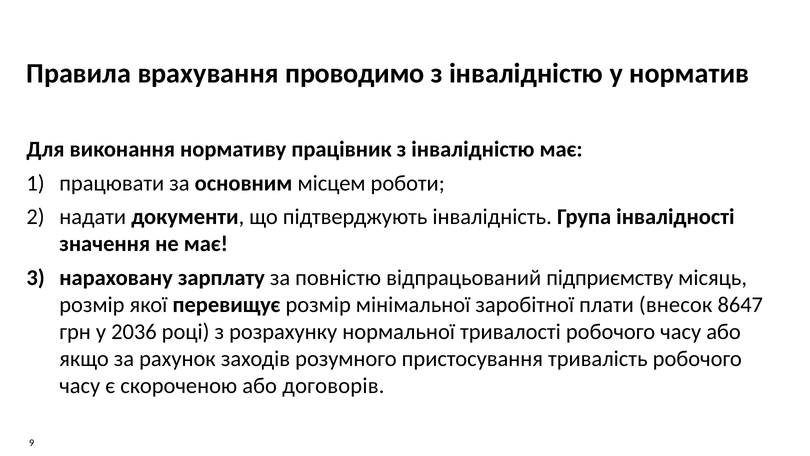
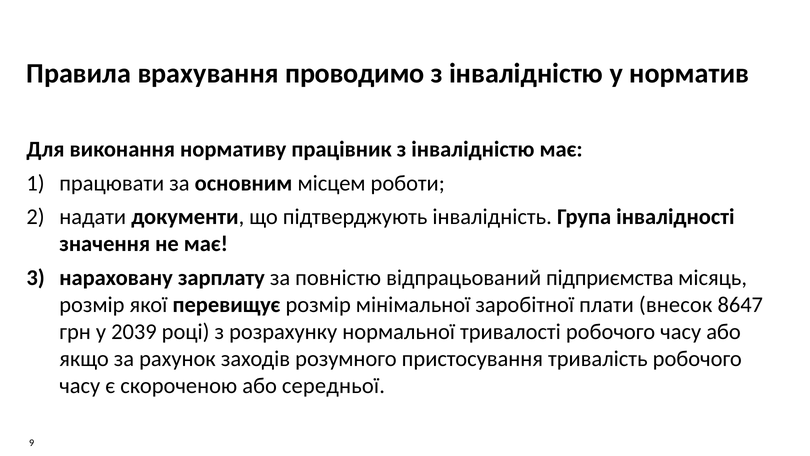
підприємству: підприємству -> підприємства
2036: 2036 -> 2039
договорів: договорів -> середньої
